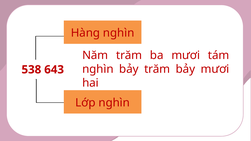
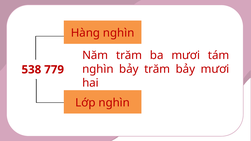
643: 643 -> 779
